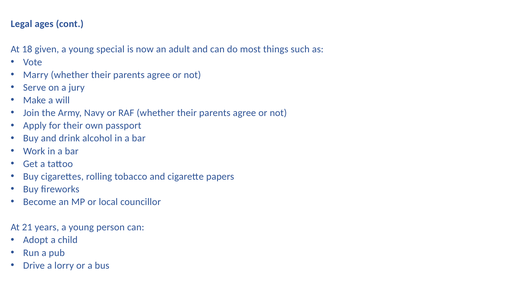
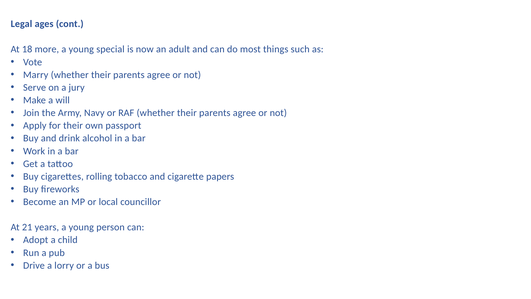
given: given -> more
